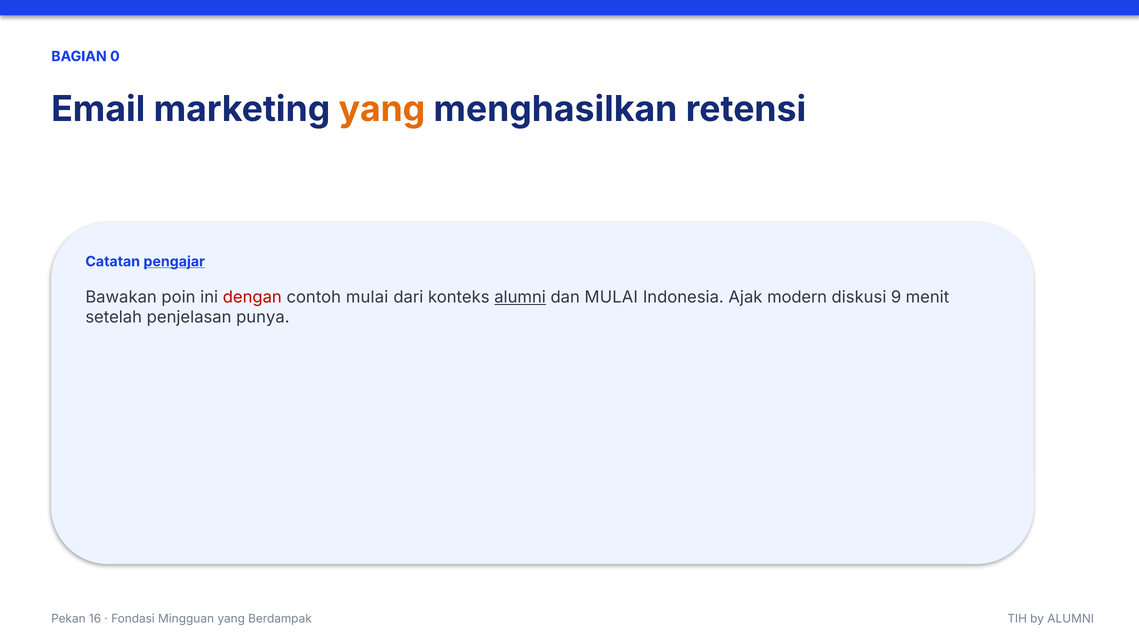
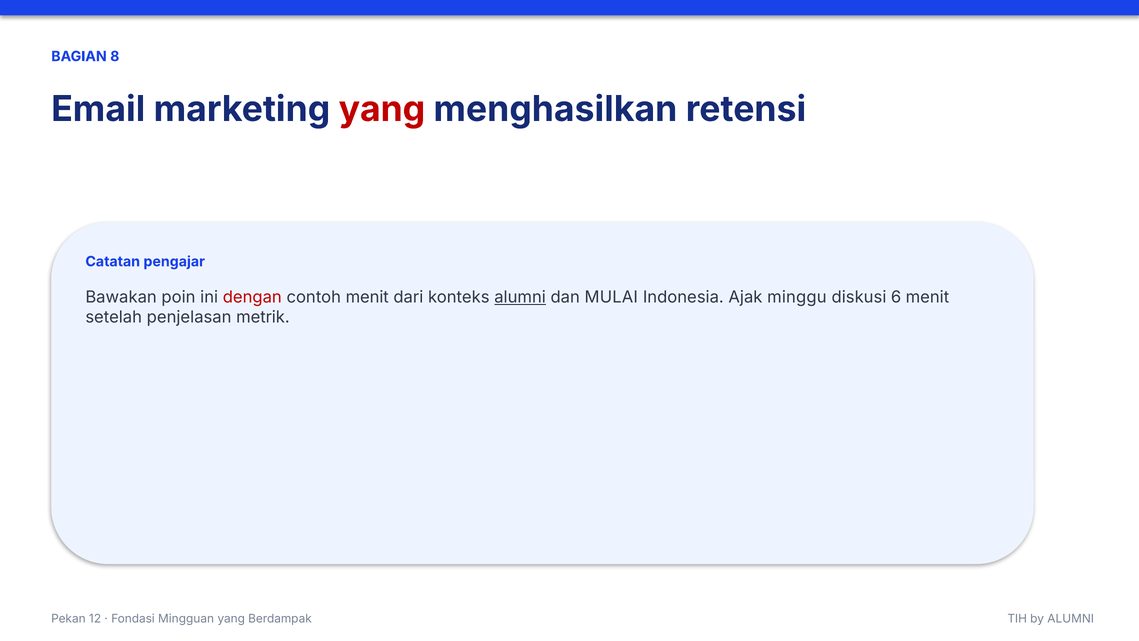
0: 0 -> 8
yang at (382, 109) colour: orange -> red
pengajar underline: present -> none
contoh mulai: mulai -> menit
modern: modern -> minggu
9: 9 -> 6
punya: punya -> metrik
16: 16 -> 12
